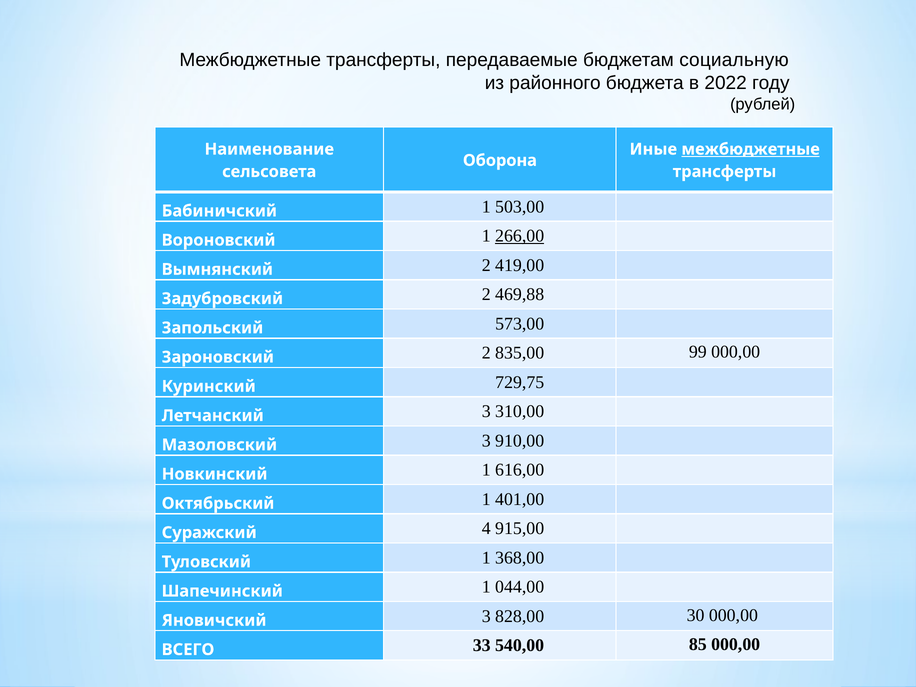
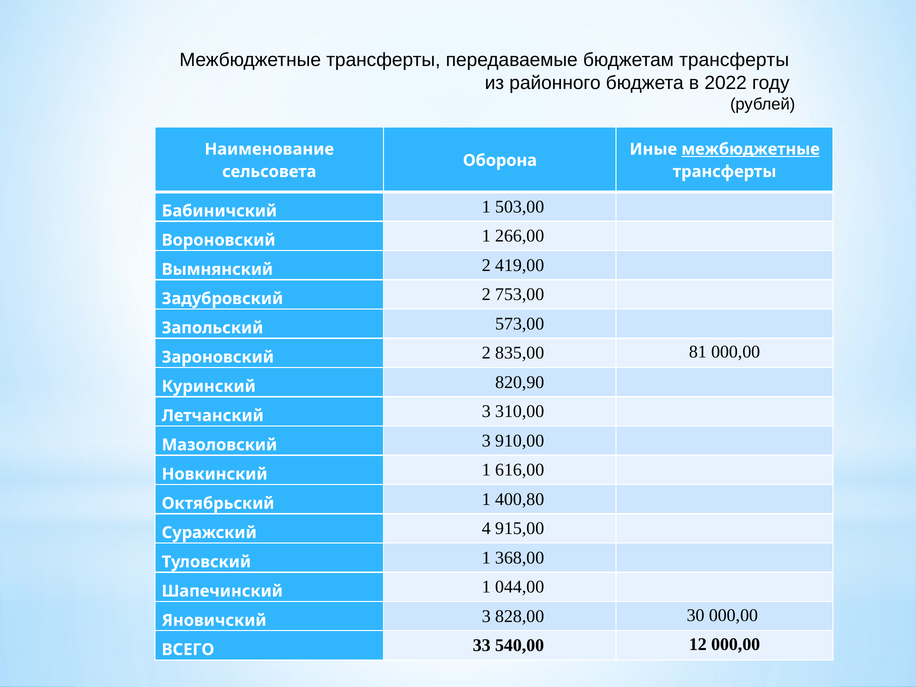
бюджетам социальную: социальную -> трансферты
266,00 underline: present -> none
469,88: 469,88 -> 753,00
99: 99 -> 81
729,75: 729,75 -> 820,90
401,00: 401,00 -> 400,80
85: 85 -> 12
